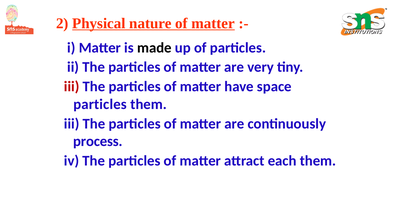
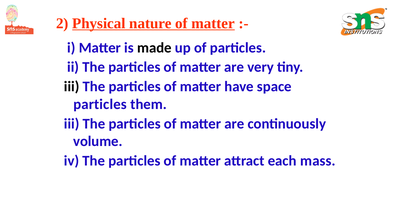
iii at (72, 87) colour: red -> black
process: process -> volume
each them: them -> mass
